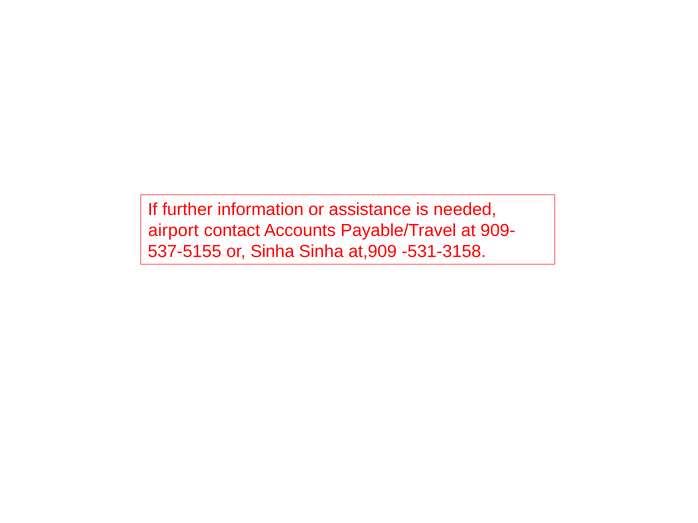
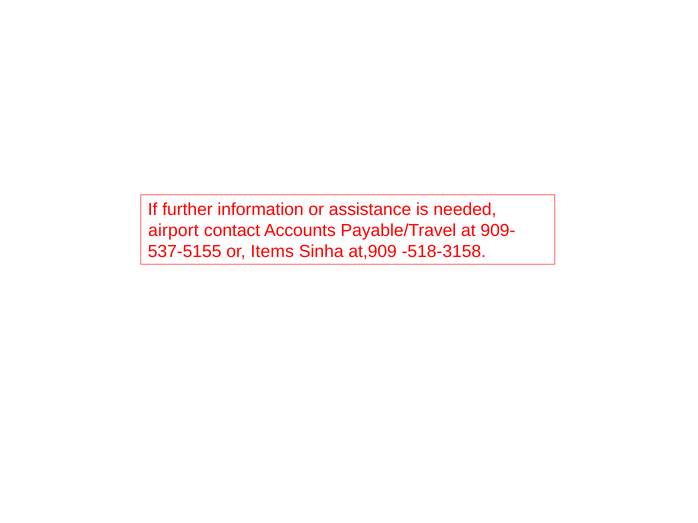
or Sinha: Sinha -> Items
-531-3158: -531-3158 -> -518-3158
